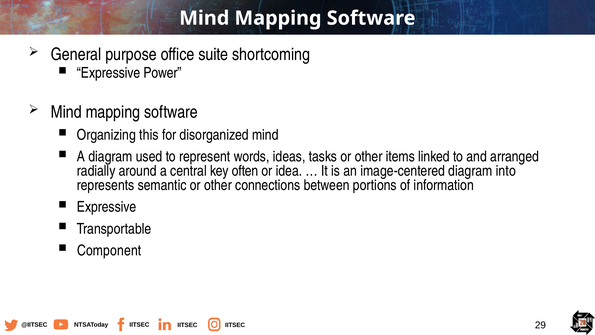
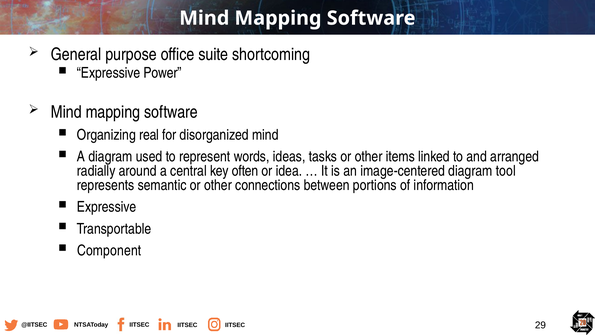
this: this -> real
into: into -> tool
